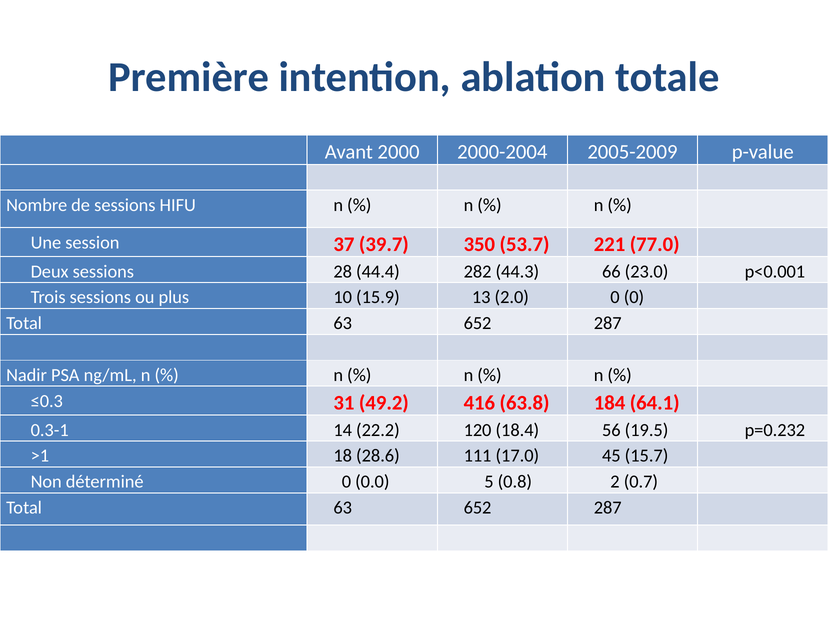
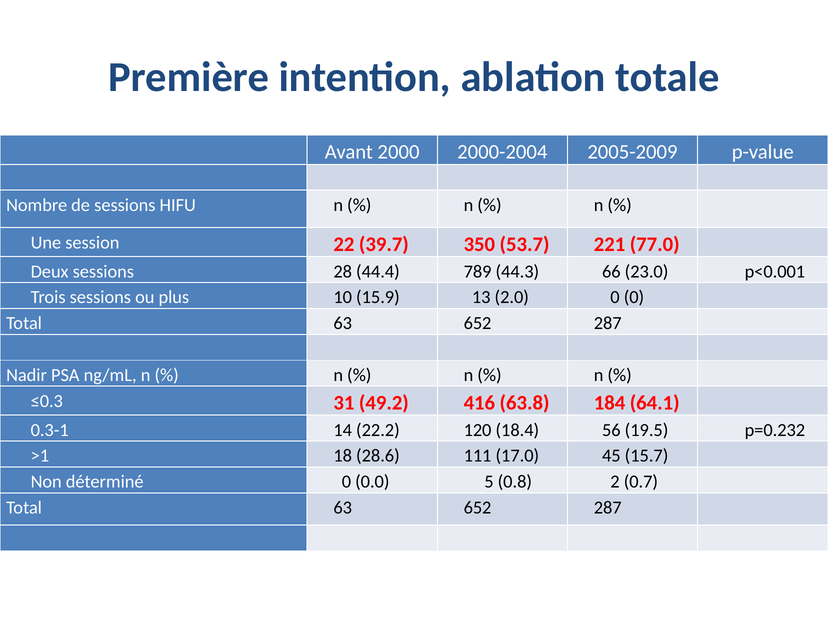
37: 37 -> 22
282: 282 -> 789
